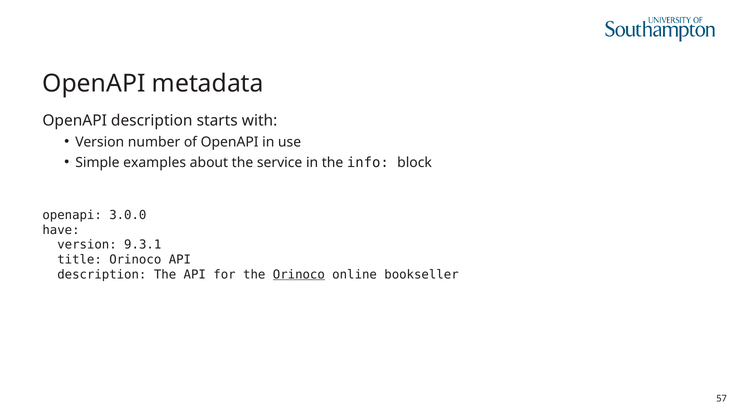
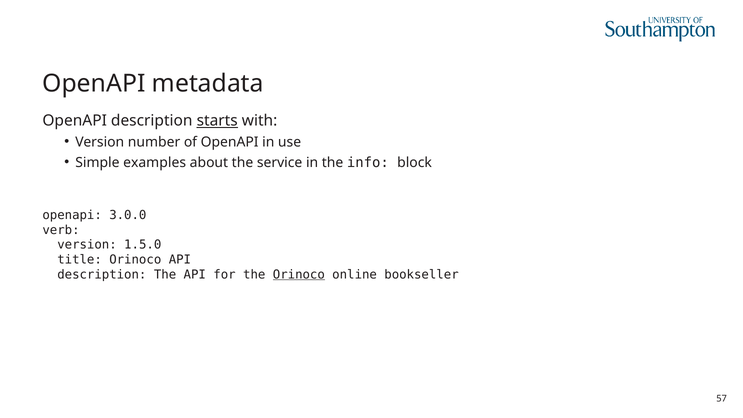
starts underline: none -> present
have: have -> verb
9.3.1: 9.3.1 -> 1.5.0
